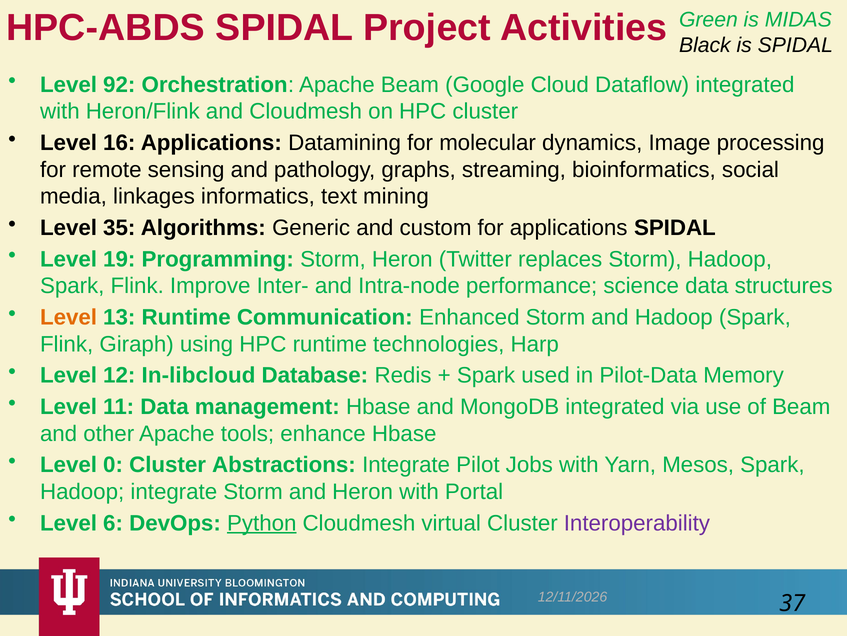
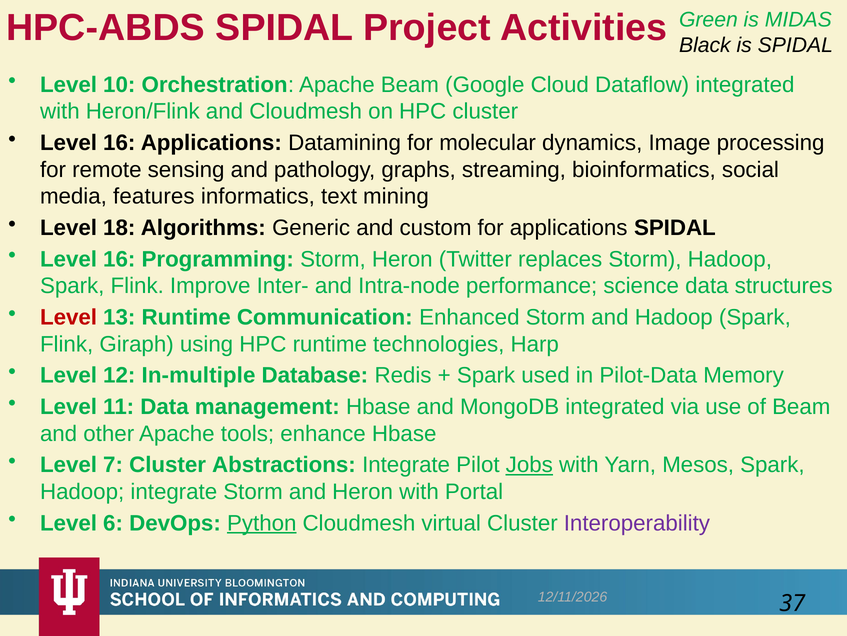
92: 92 -> 10
linkages: linkages -> features
35: 35 -> 18
19 at (119, 259): 19 -> 16
Level at (69, 317) colour: orange -> red
In-libcloud: In-libcloud -> In-multiple
0: 0 -> 7
Jobs underline: none -> present
